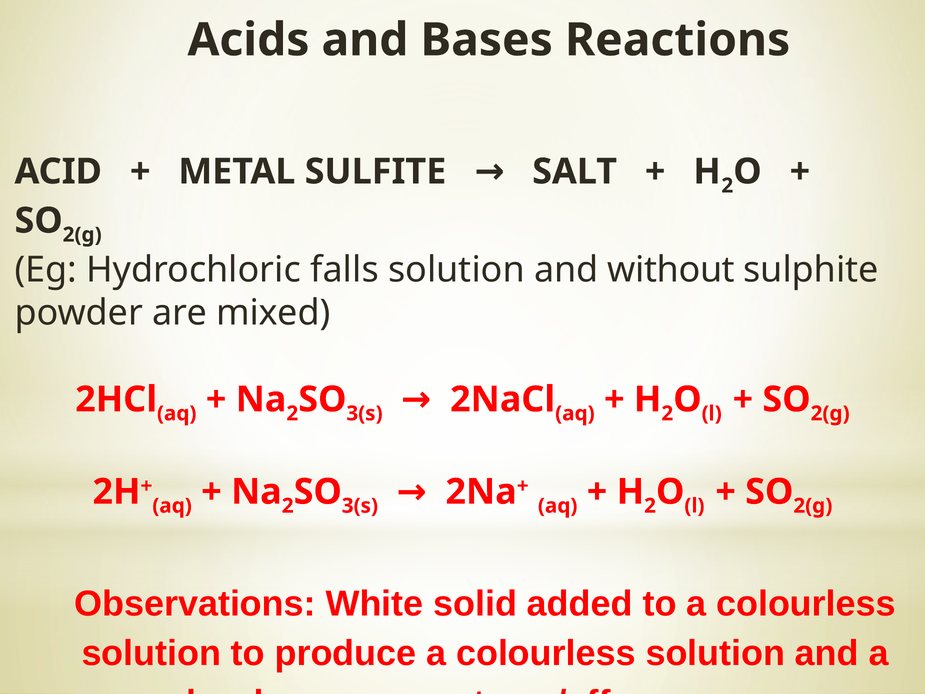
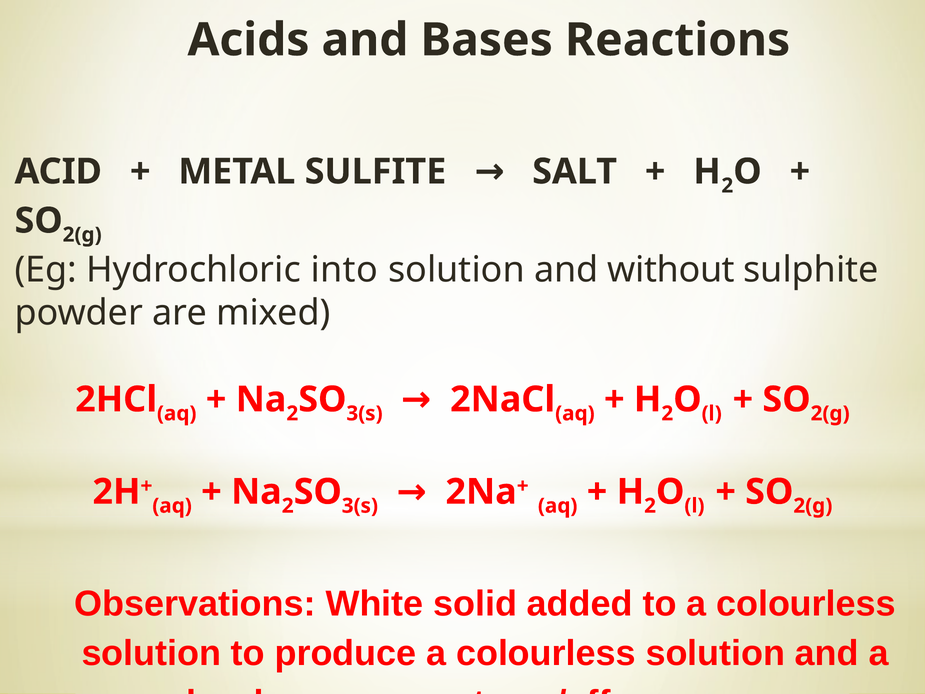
falls: falls -> into
